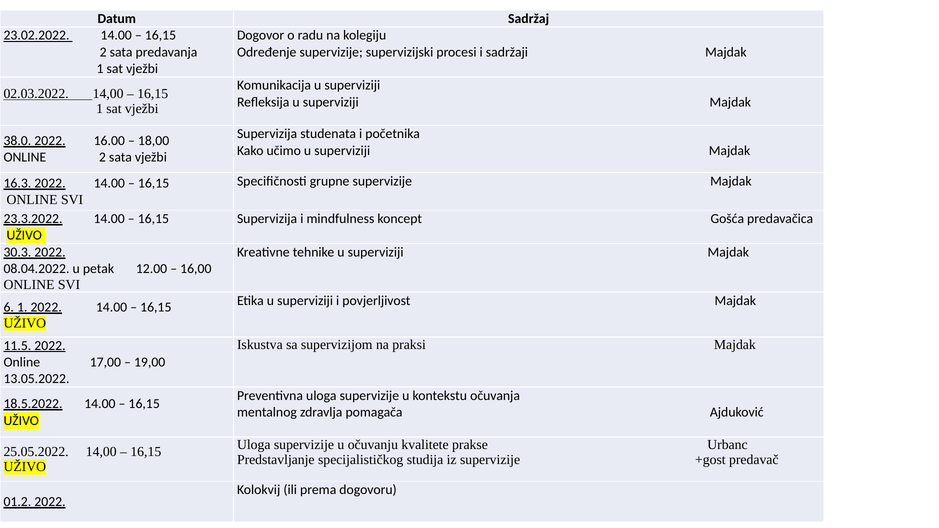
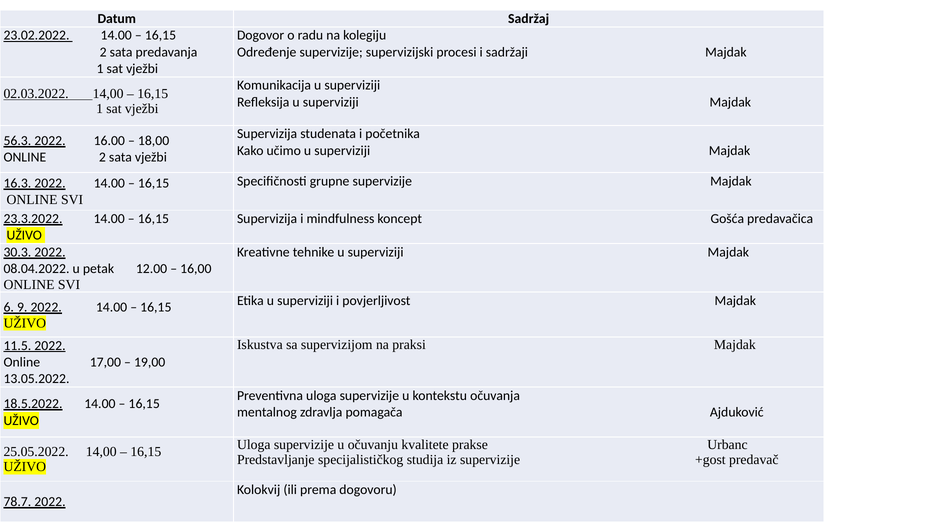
38.0: 38.0 -> 56.3
6 1: 1 -> 9
01.2: 01.2 -> 78.7
